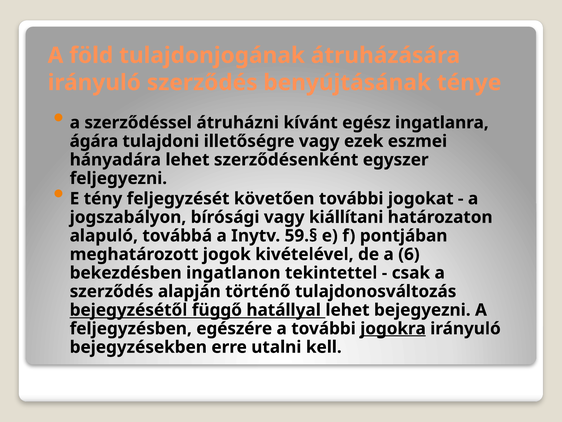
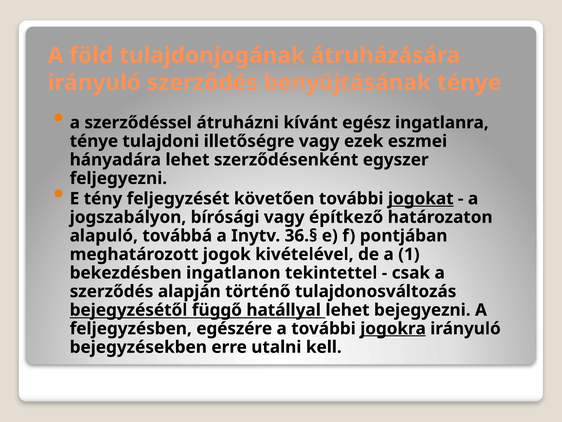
ágára at (94, 141): ágára -> ténye
jogokat underline: none -> present
kiállítani: kiállítani -> építkező
59.§: 59.§ -> 36.§
6: 6 -> 1
